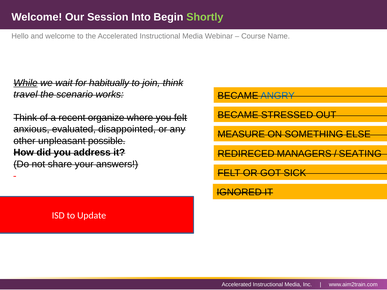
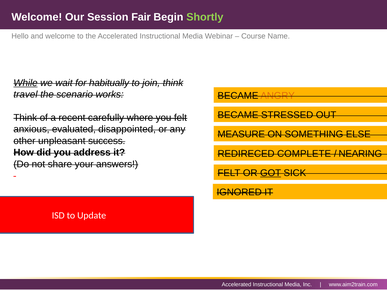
Into: Into -> Fair
ANGRY colour: blue -> orange
organize: organize -> carefully
possible: possible -> success
MANAGERS: MANAGERS -> COMPLETE
SEATING: SEATING -> NEARING
GOT underline: none -> present
